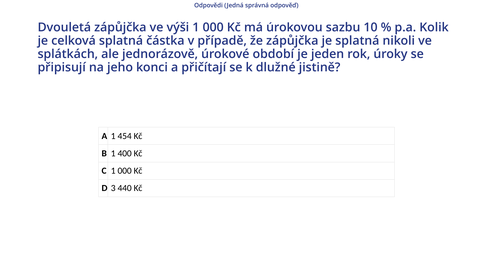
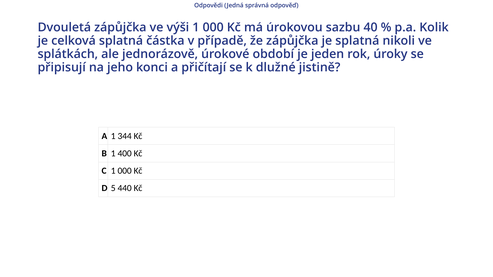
10: 10 -> 40
454: 454 -> 344
3: 3 -> 5
